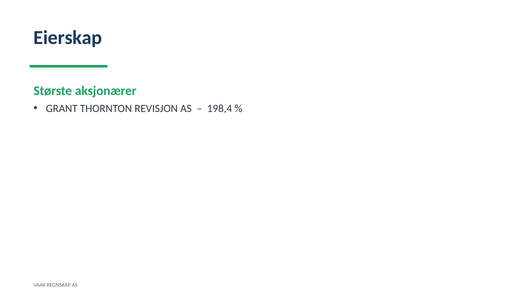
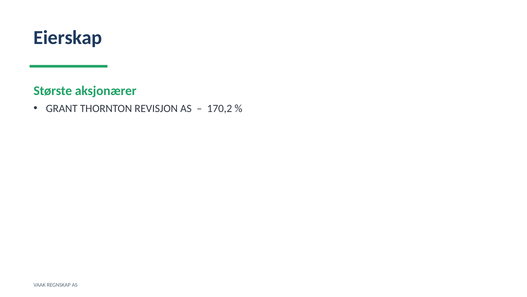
198,4: 198,4 -> 170,2
